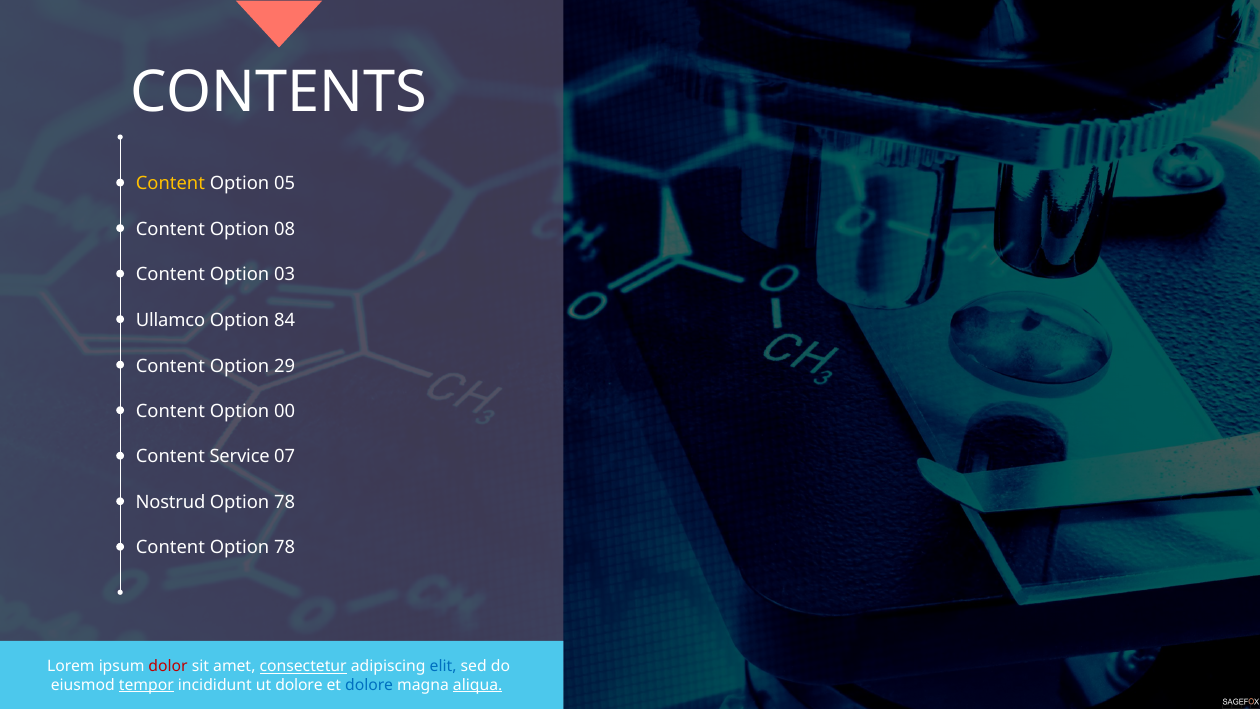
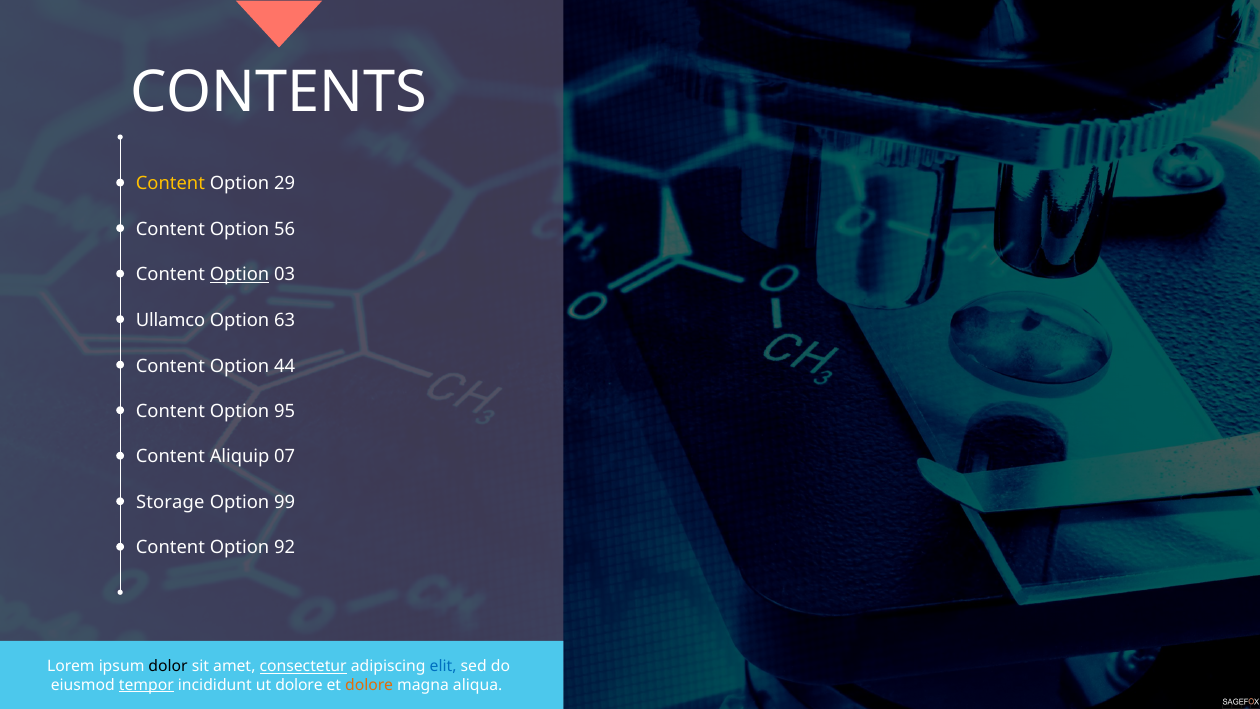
05: 05 -> 29
08: 08 -> 56
Option at (240, 275) underline: none -> present
84: 84 -> 63
29: 29 -> 44
00: 00 -> 95
Service: Service -> Aliquip
Nostrud: Nostrud -> Storage
78 at (285, 502): 78 -> 99
Content Option 78: 78 -> 92
dolor colour: red -> black
dolore at (369, 685) colour: blue -> orange
aliqua underline: present -> none
